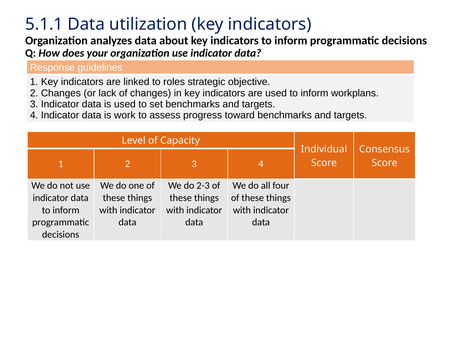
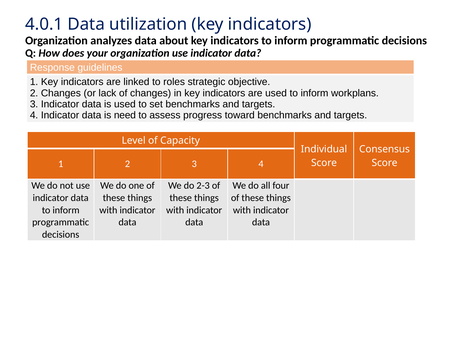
5.1.1: 5.1.1 -> 4.0.1
work: work -> need
